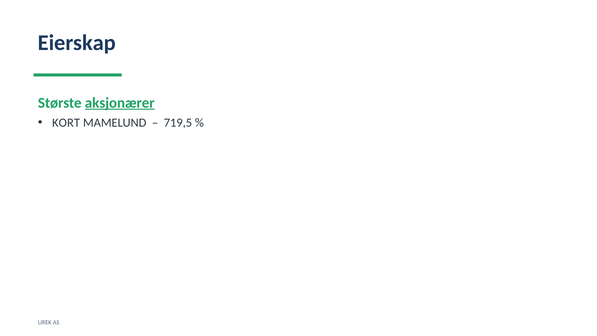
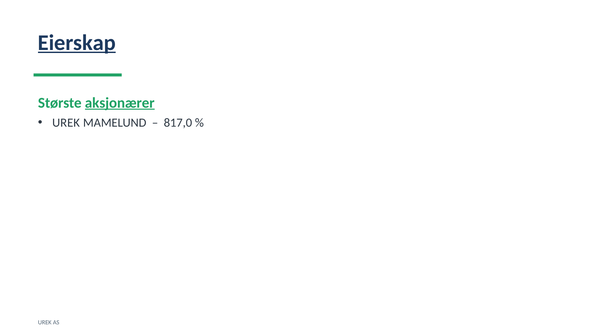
Eierskap underline: none -> present
KORT at (66, 123): KORT -> UREK
719,5: 719,5 -> 817,0
